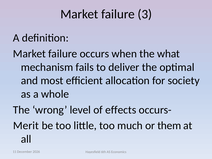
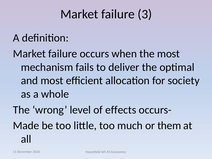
the what: what -> most
Merit: Merit -> Made
